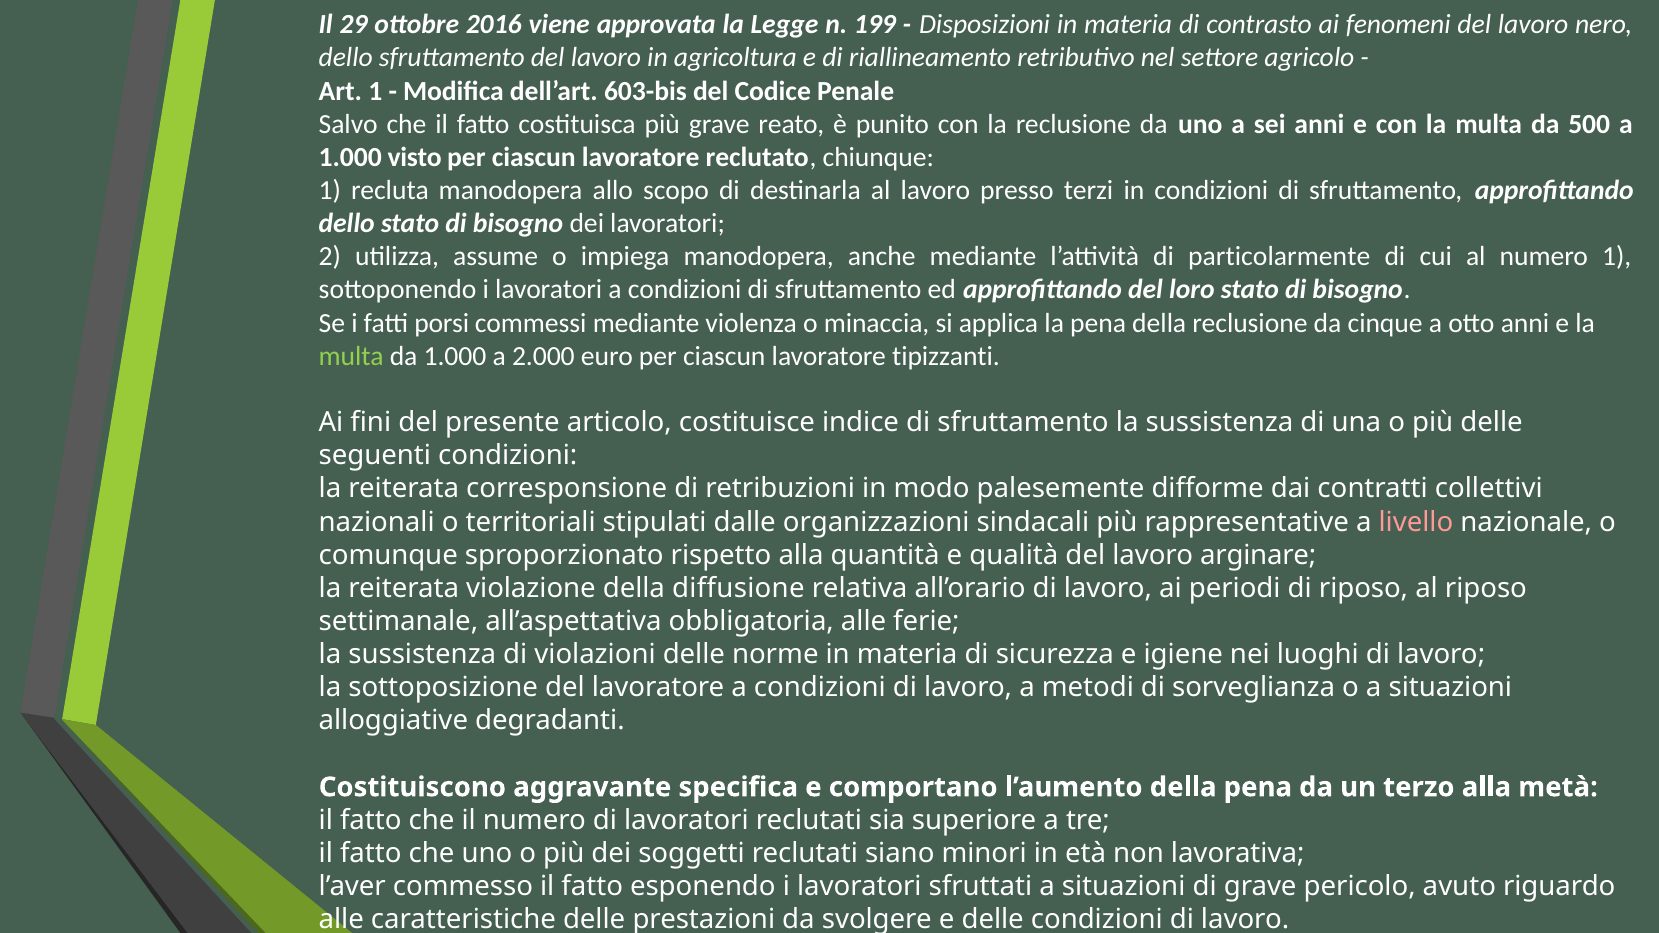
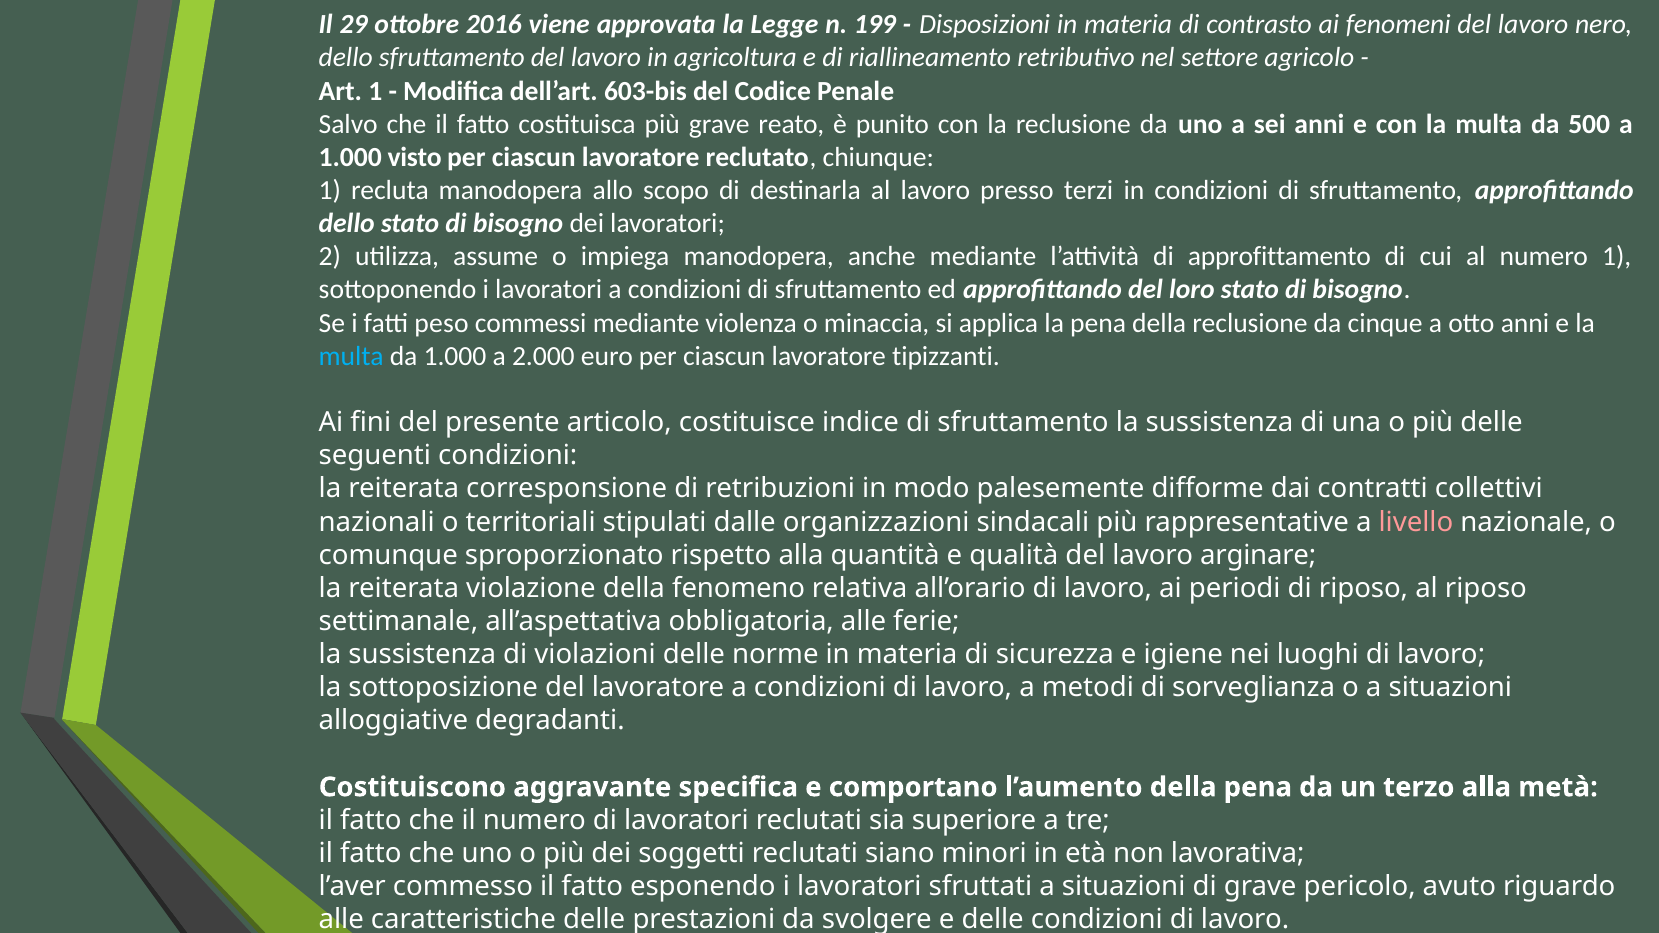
particolarmente: particolarmente -> approfittamento
porsi: porsi -> peso
multa at (351, 356) colour: light green -> light blue
diffusione: diffusione -> fenomeno
